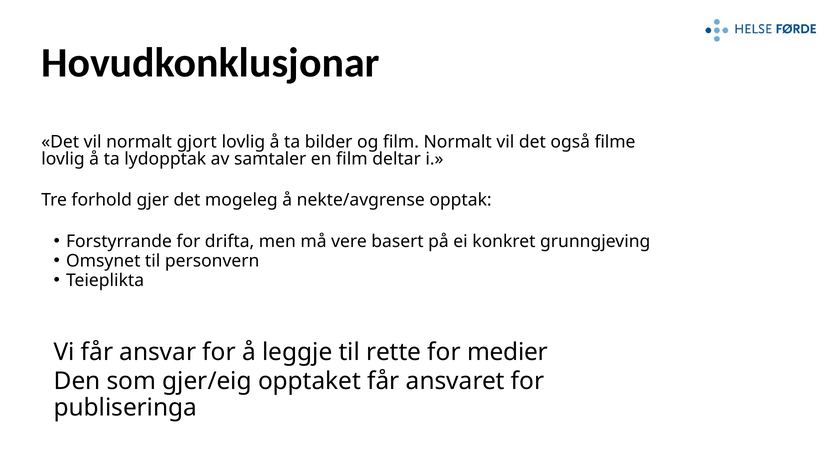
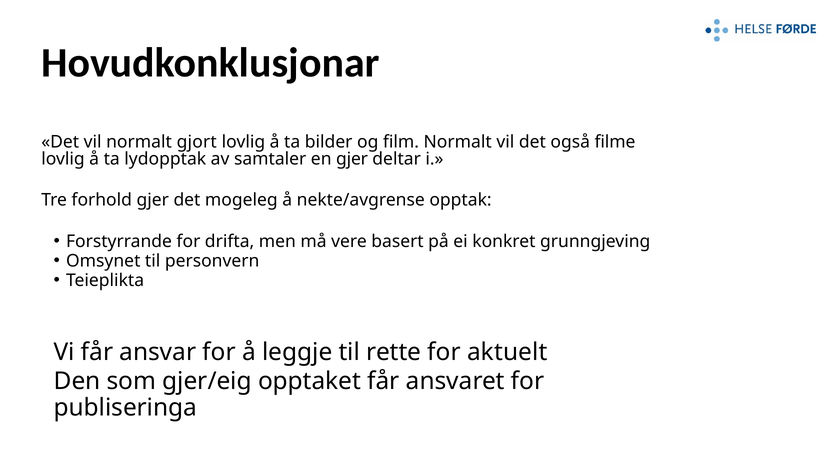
en film: film -> gjer
medier: medier -> aktuelt
